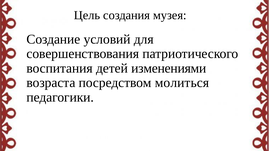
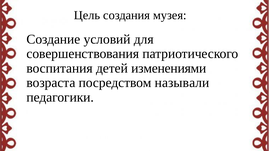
молиться: молиться -> называли
